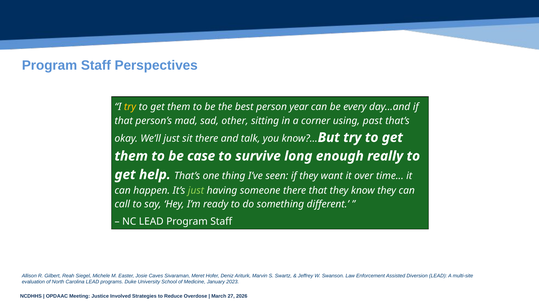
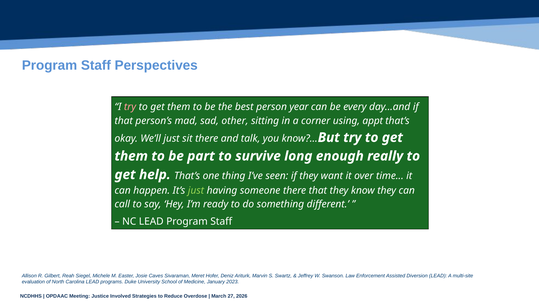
try at (130, 107) colour: yellow -> pink
past: past -> appt
case: case -> part
